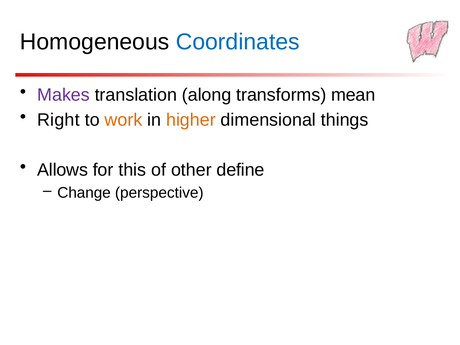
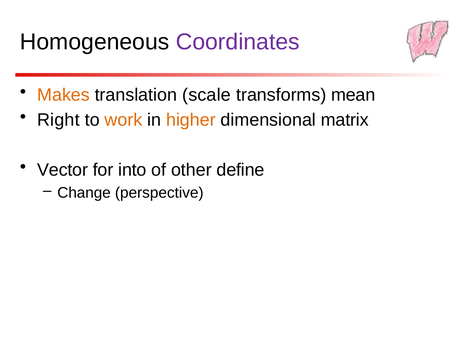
Coordinates colour: blue -> purple
Makes colour: purple -> orange
along: along -> scale
things: things -> matrix
Allows: Allows -> Vector
this: this -> into
